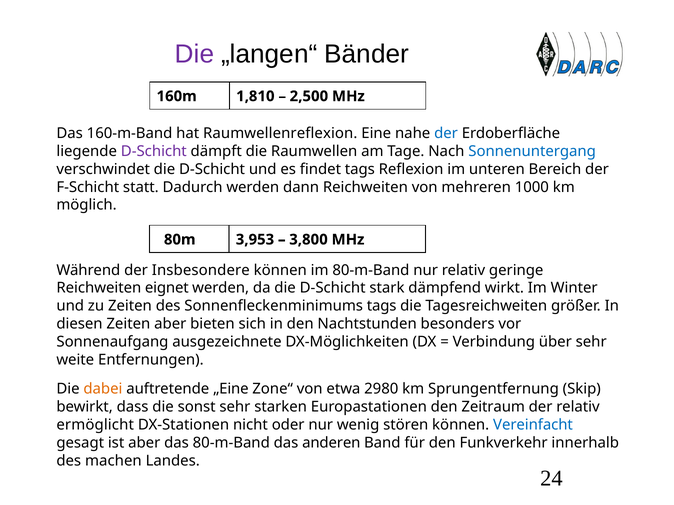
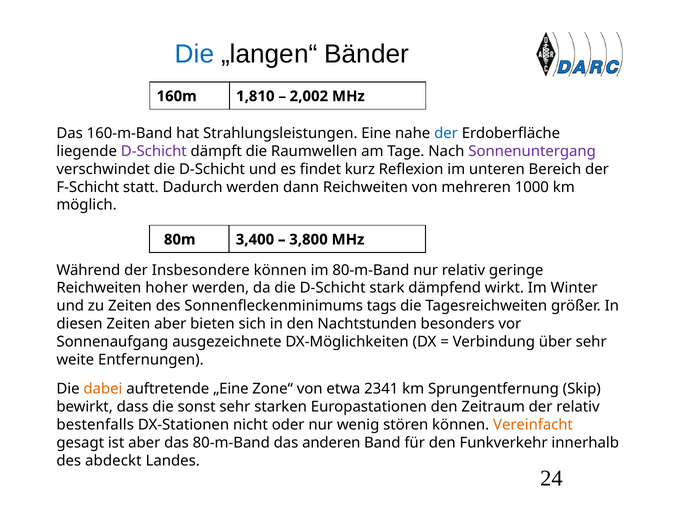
Die at (194, 54) colour: purple -> blue
2,500: 2,500 -> 2,002
Raumwellenreflexion: Raumwellenreflexion -> Strahlungsleistungen
Sonnenuntergang colour: blue -> purple
findet tags: tags -> kurz
3,953: 3,953 -> 3,400
eignet: eignet -> hoher
2980: 2980 -> 2341
ermöglicht: ermöglicht -> bestenfalls
Vereinfacht colour: blue -> orange
machen: machen -> abdeckt
